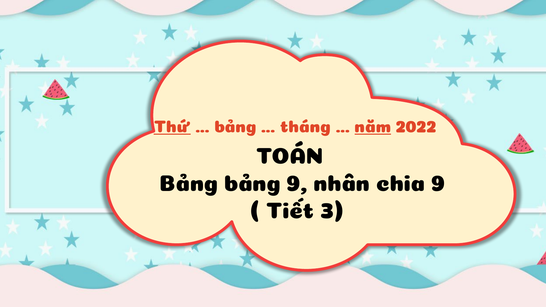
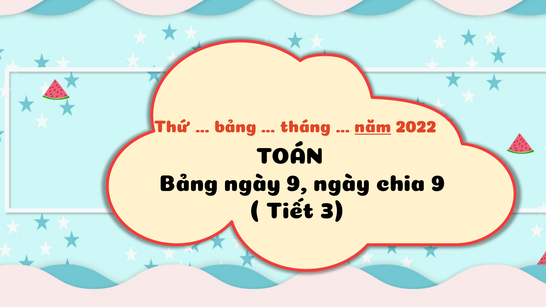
Thứ underline: present -> none
Bảng bảng: bảng -> ngày
9 nhân: nhân -> ngày
